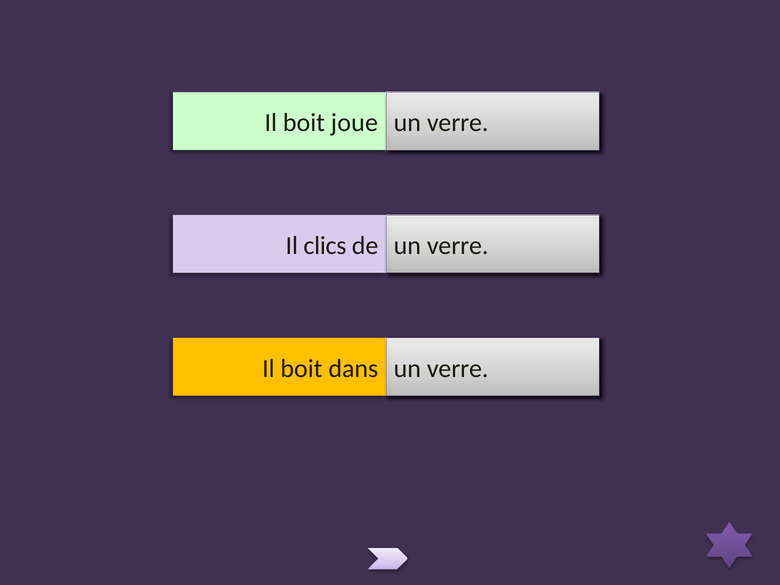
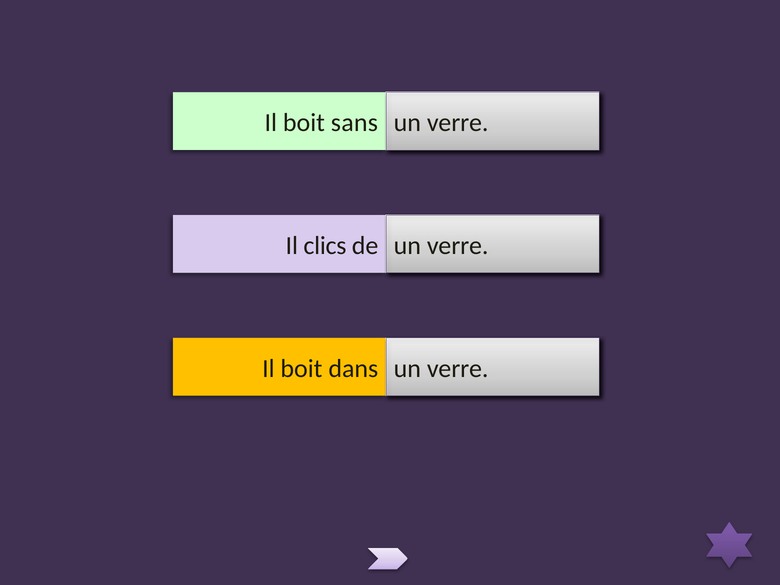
joue: joue -> sans
